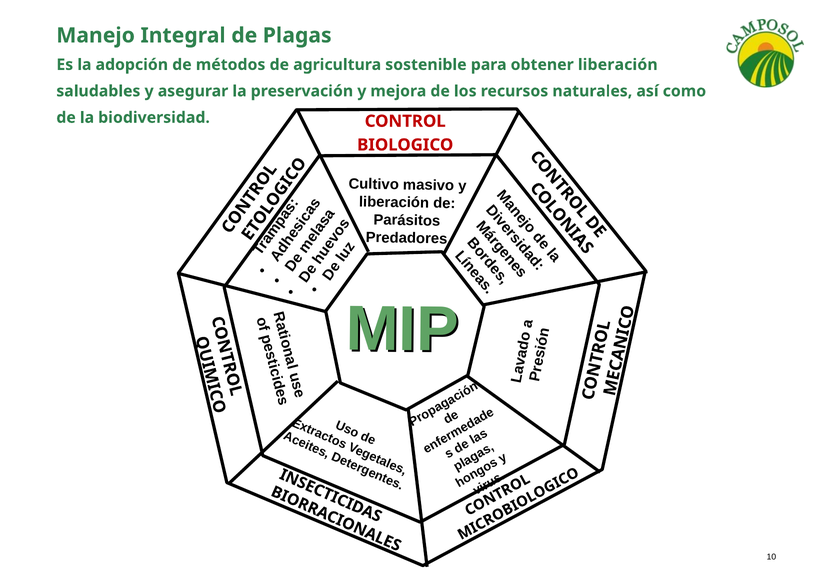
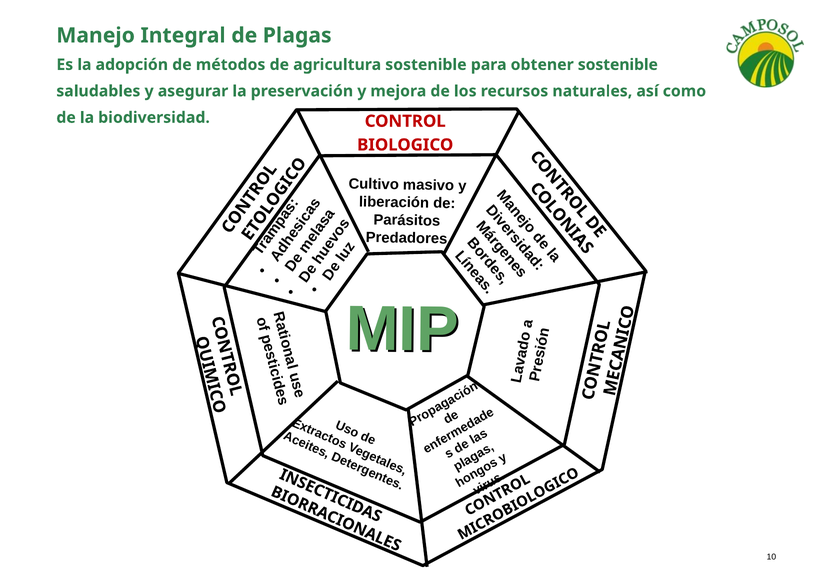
obtener liberación: liberación -> sostenible
